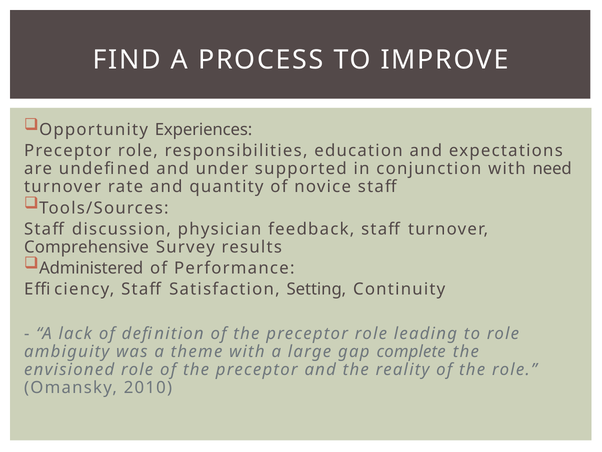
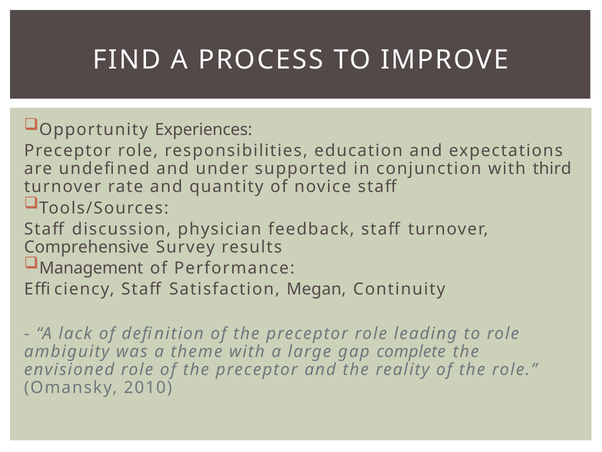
need: need -> third
Administered: Administered -> Management
Setting: Setting -> Megan
